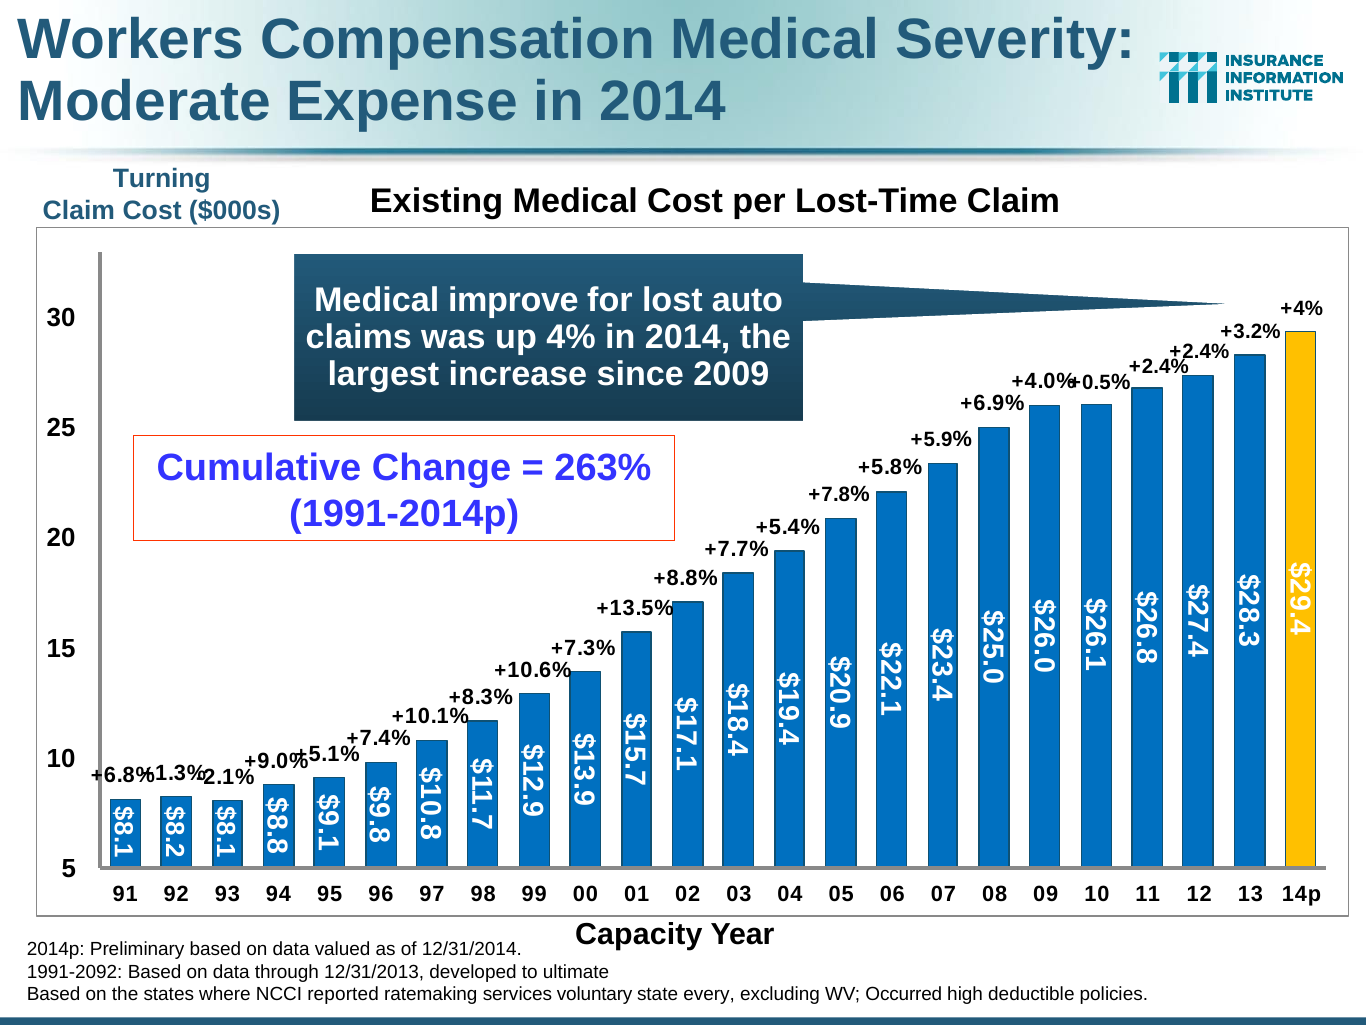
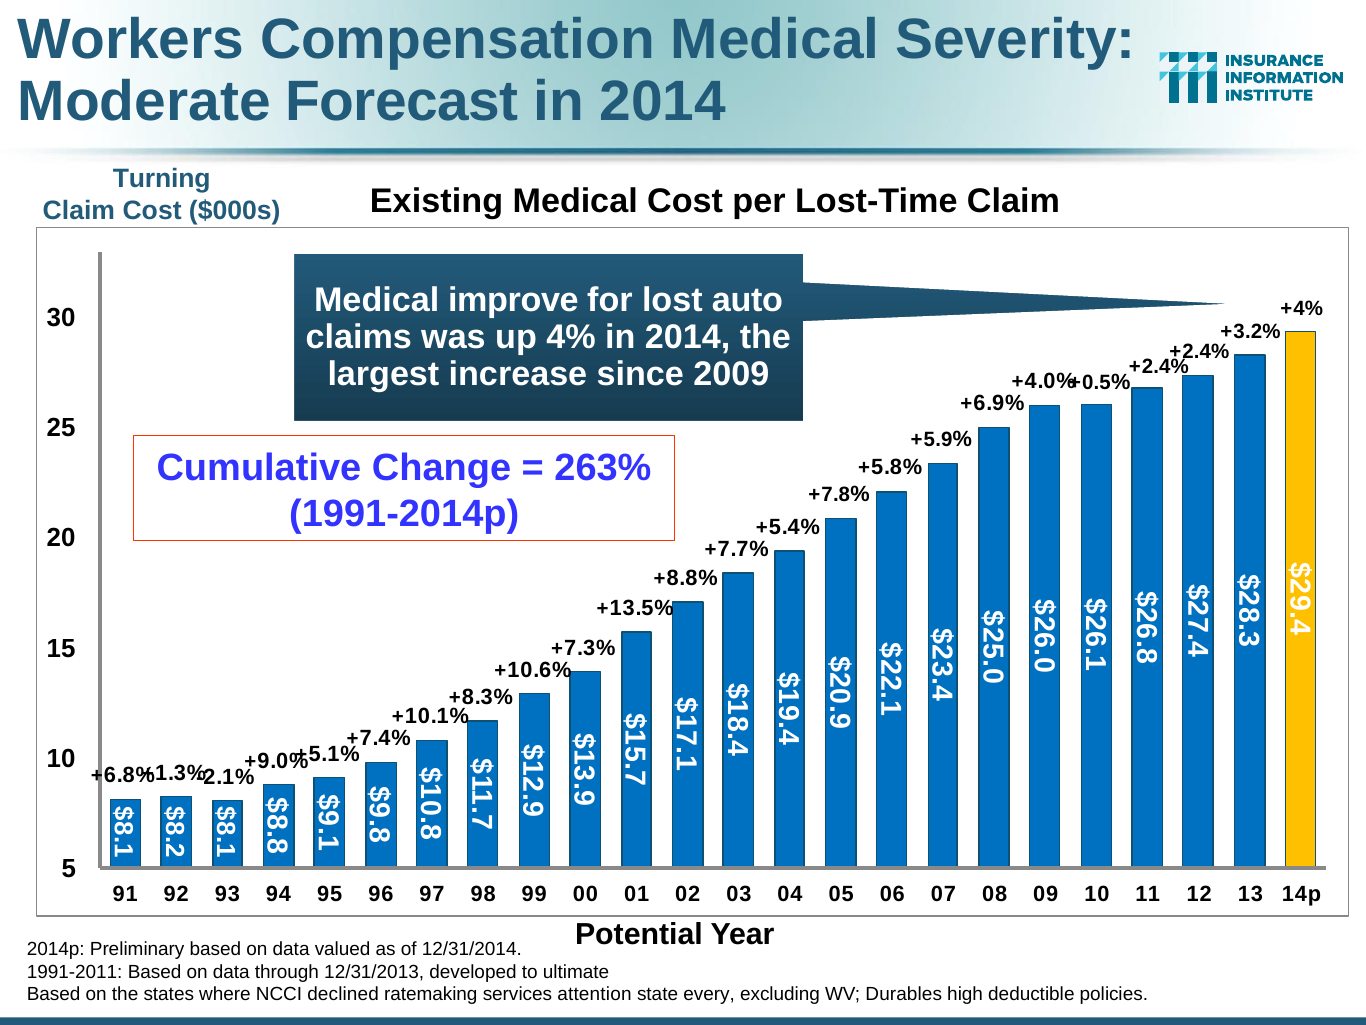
Expense: Expense -> Forecast
Capacity: Capacity -> Potential
1991-2092: 1991-2092 -> 1991-2011
reported: reported -> declined
voluntary: voluntary -> attention
Occurred: Occurred -> Durables
